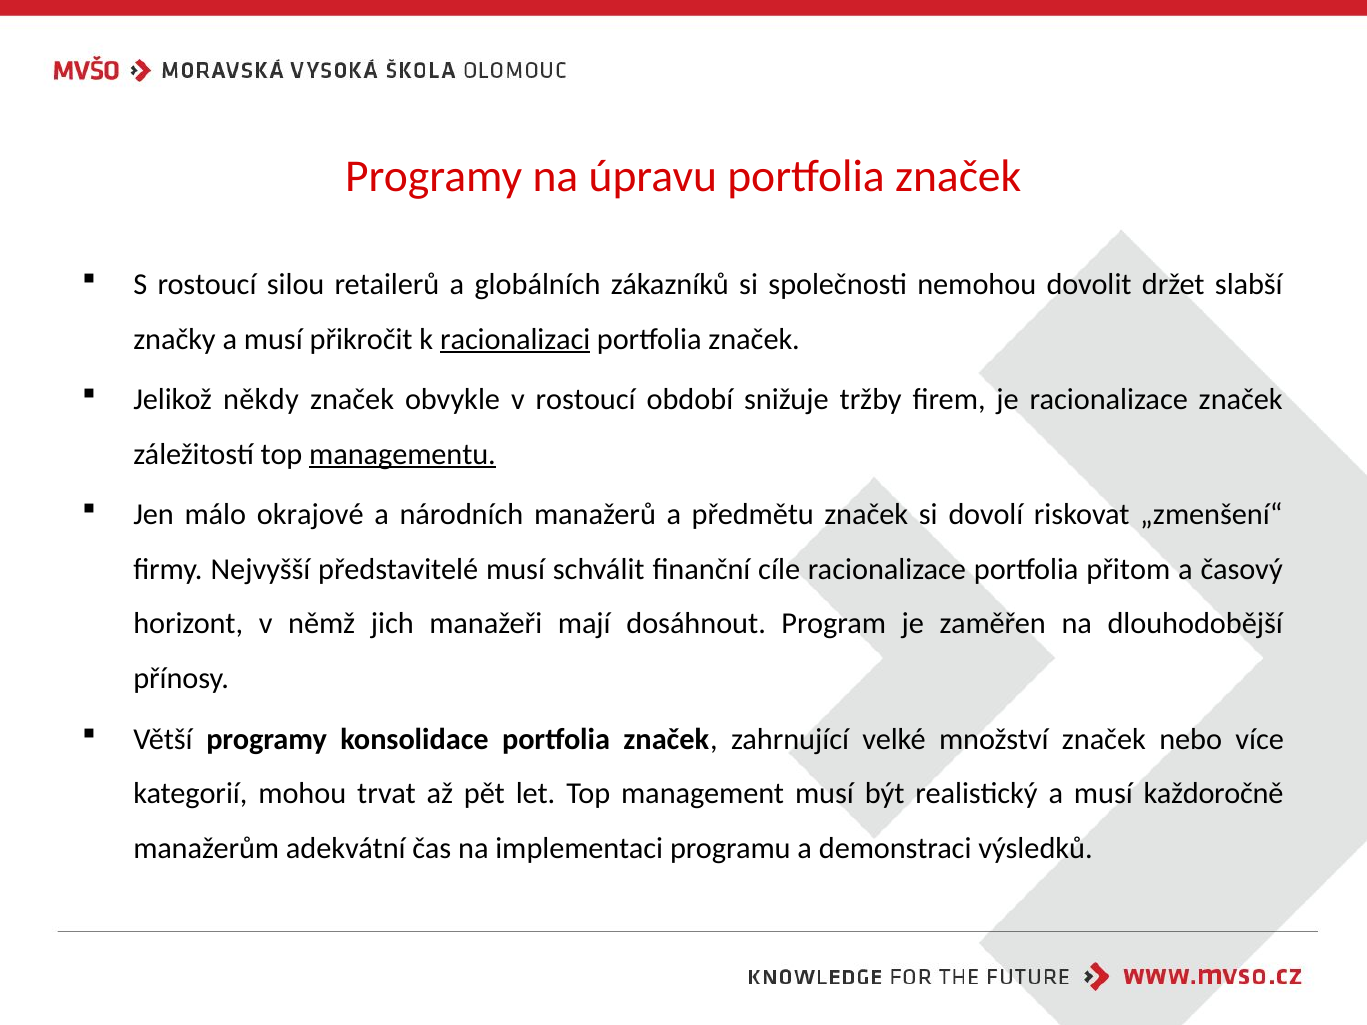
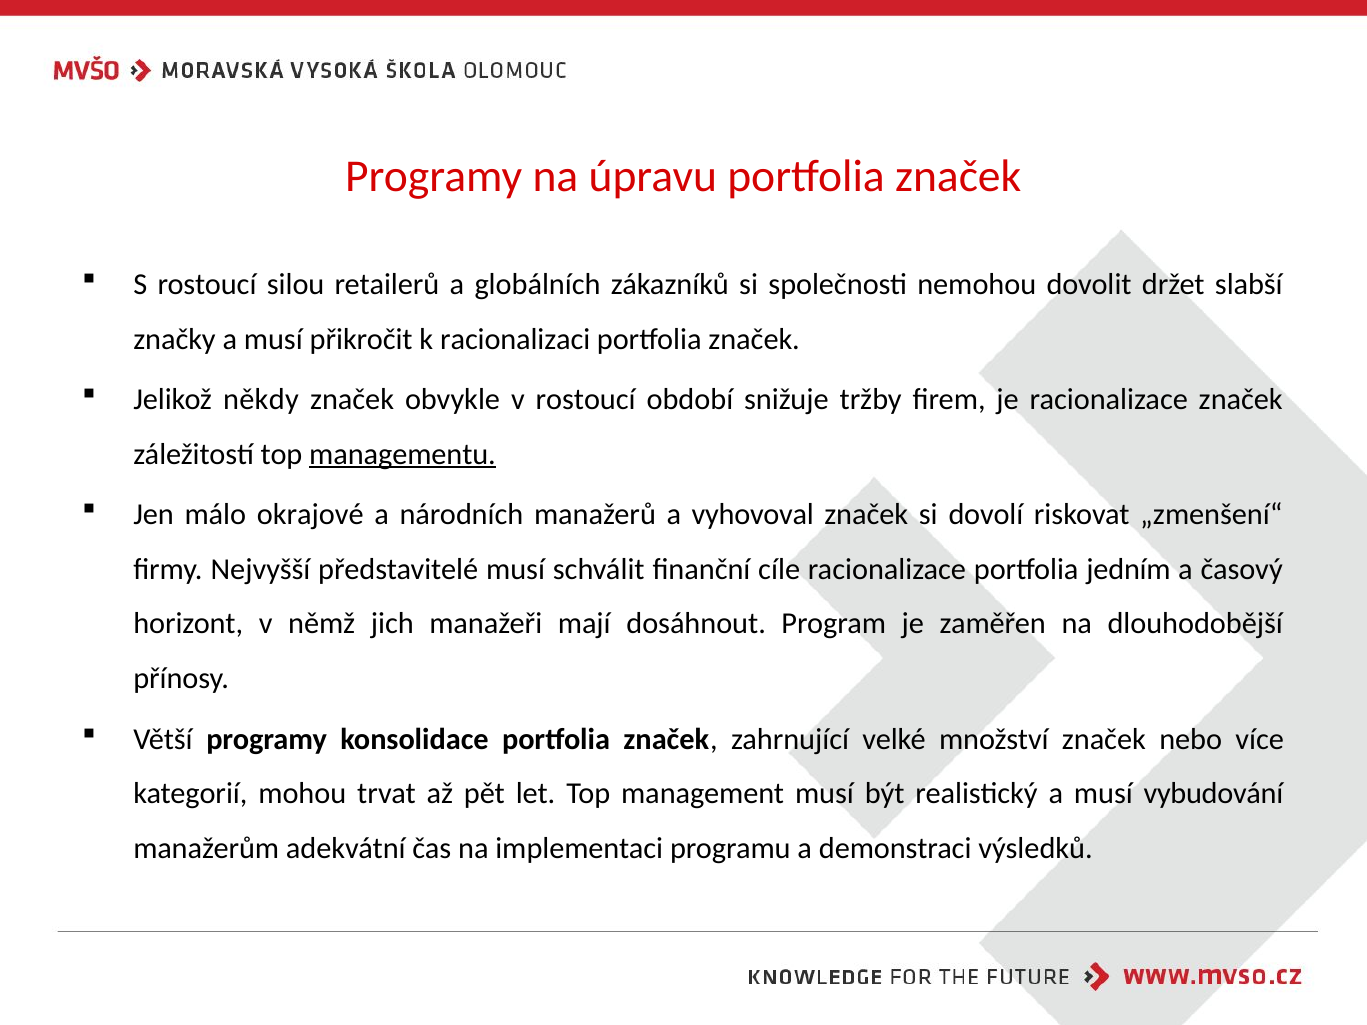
racionalizaci underline: present -> none
předmětu: předmětu -> vyhovoval
přitom: přitom -> jedním
každoročně: každoročně -> vybudování
